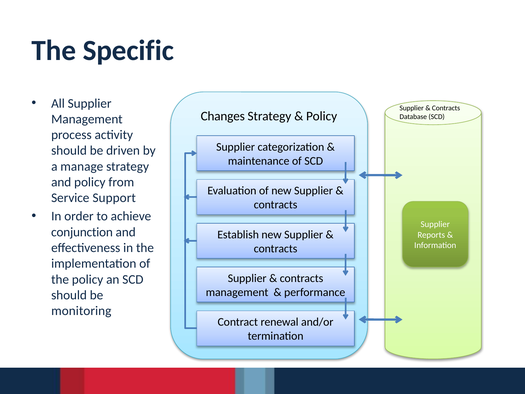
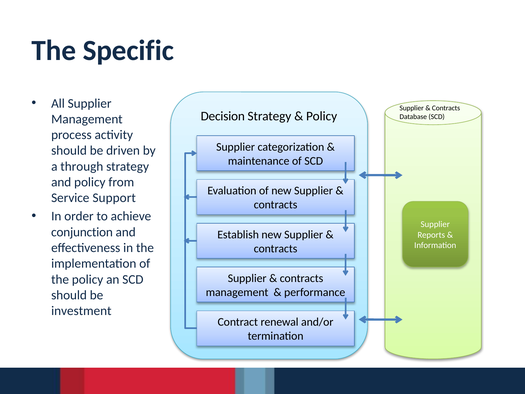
Changes: Changes -> Decision
manage: manage -> through
monitoring: monitoring -> investment
